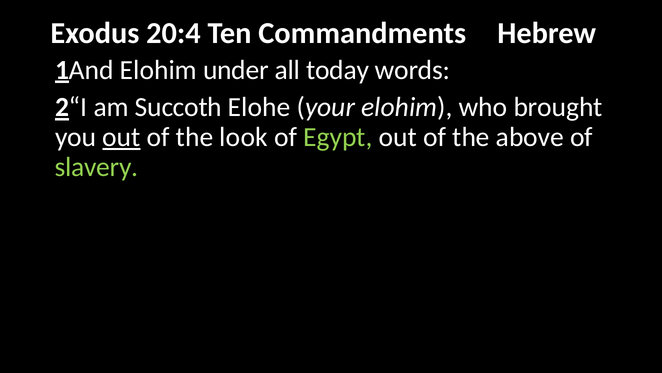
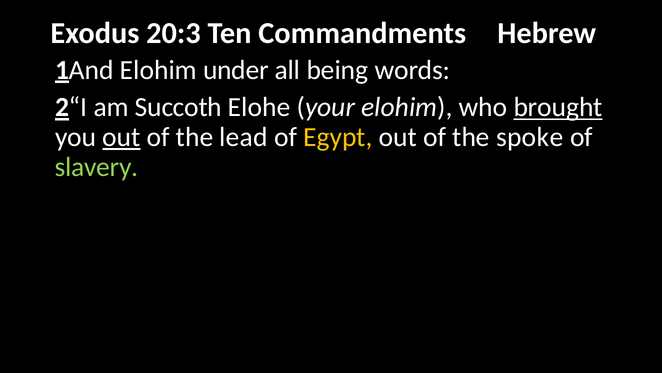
20:4: 20:4 -> 20:3
today: today -> being
brought underline: none -> present
look: look -> lead
Egypt colour: light green -> yellow
above: above -> spoke
